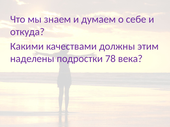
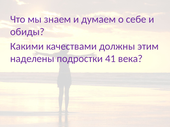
откуда: откуда -> обиды
78: 78 -> 41
